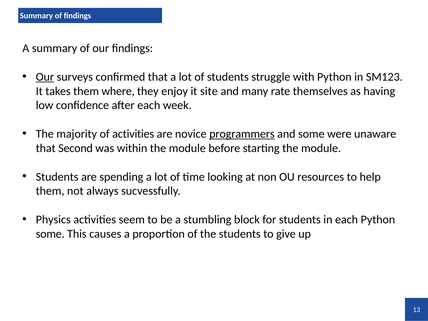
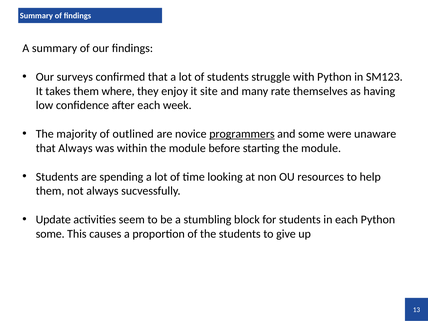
Our at (45, 77) underline: present -> none
of activities: activities -> outlined
that Second: Second -> Always
Physics: Physics -> Update
